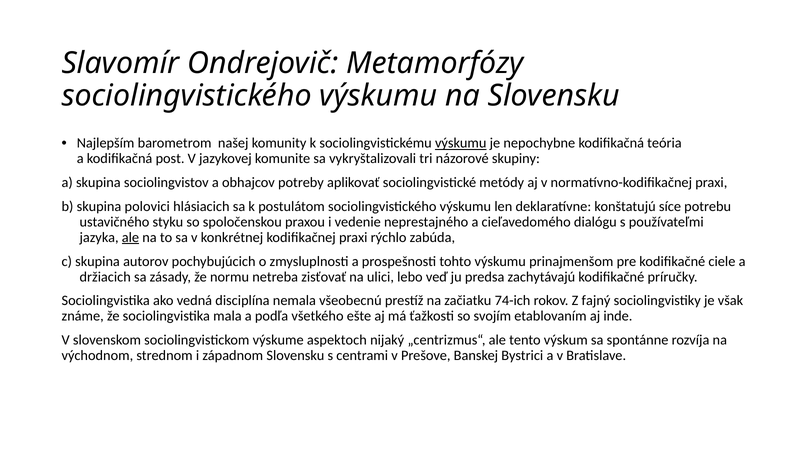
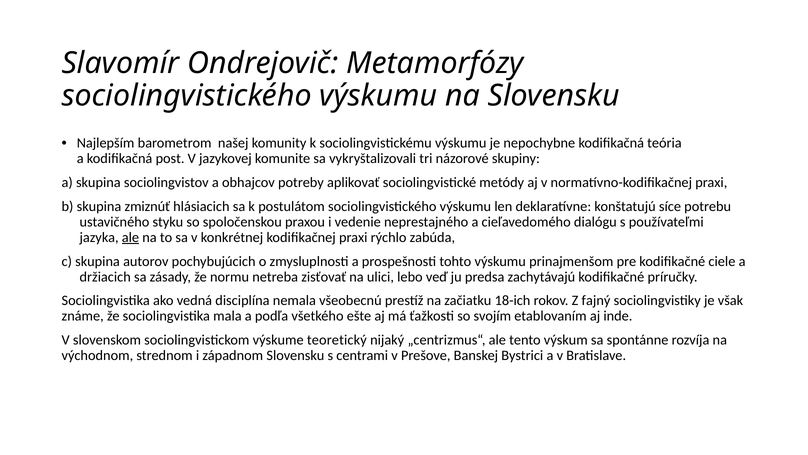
výskumu at (461, 143) underline: present -> none
polovici: polovici -> zmiznúť
74-ich: 74-ich -> 18-ich
aspektoch: aspektoch -> teoretický
